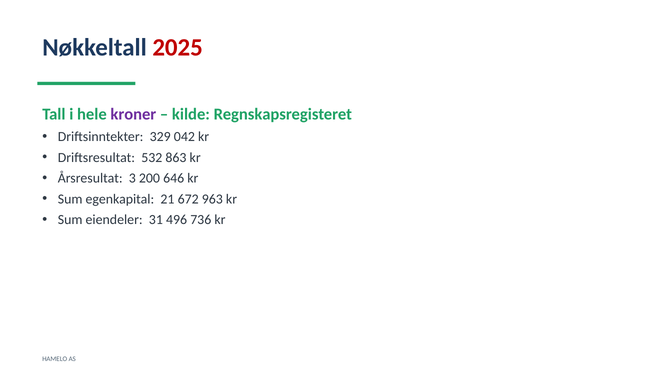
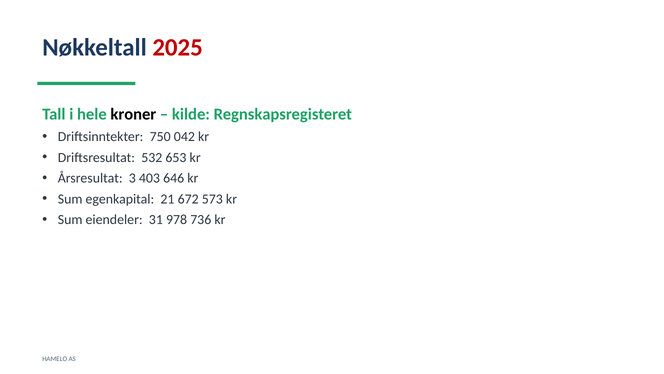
kroner colour: purple -> black
329: 329 -> 750
863: 863 -> 653
200: 200 -> 403
963: 963 -> 573
496: 496 -> 978
